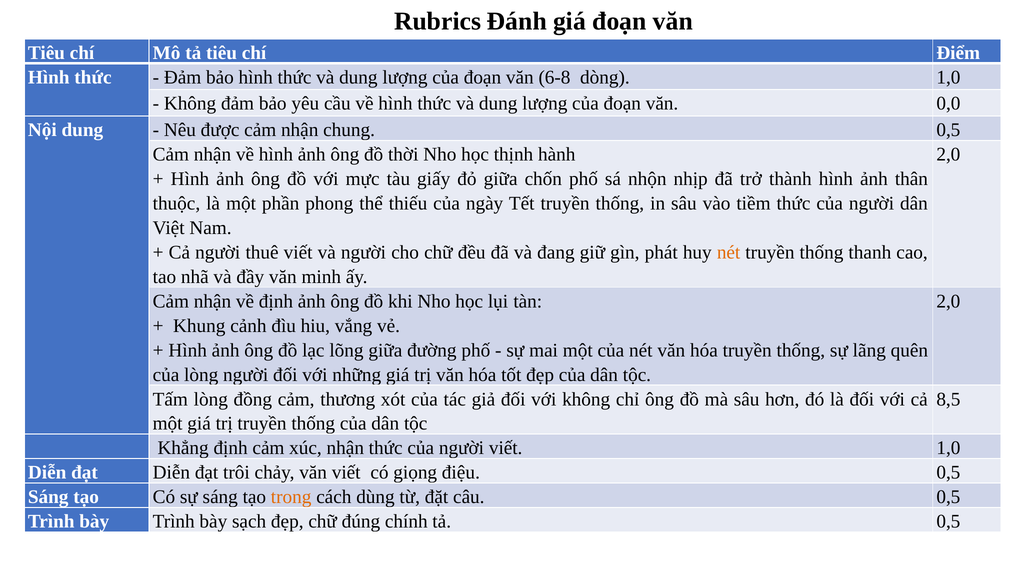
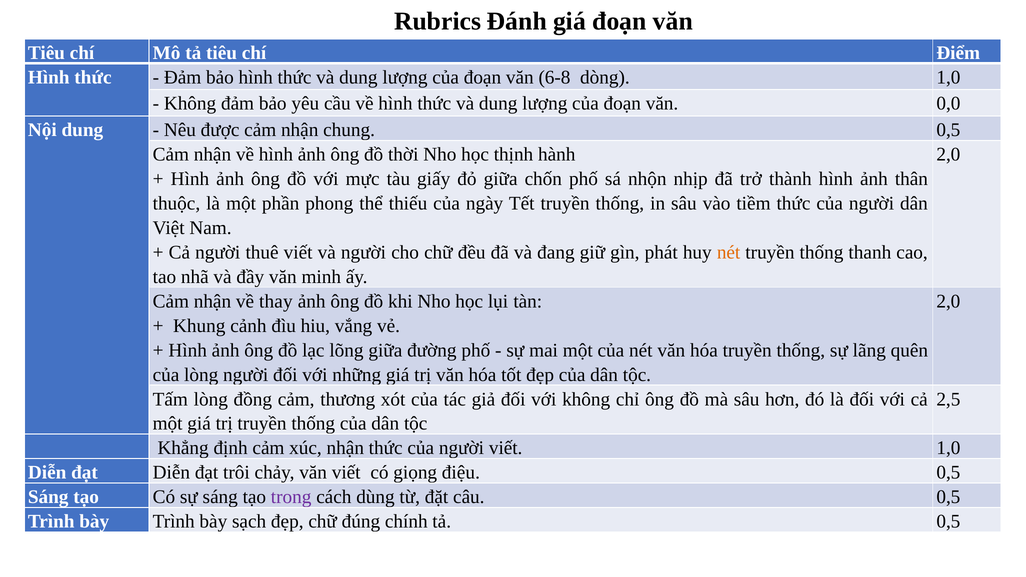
về định: định -> thay
8,5: 8,5 -> 2,5
trong colour: orange -> purple
